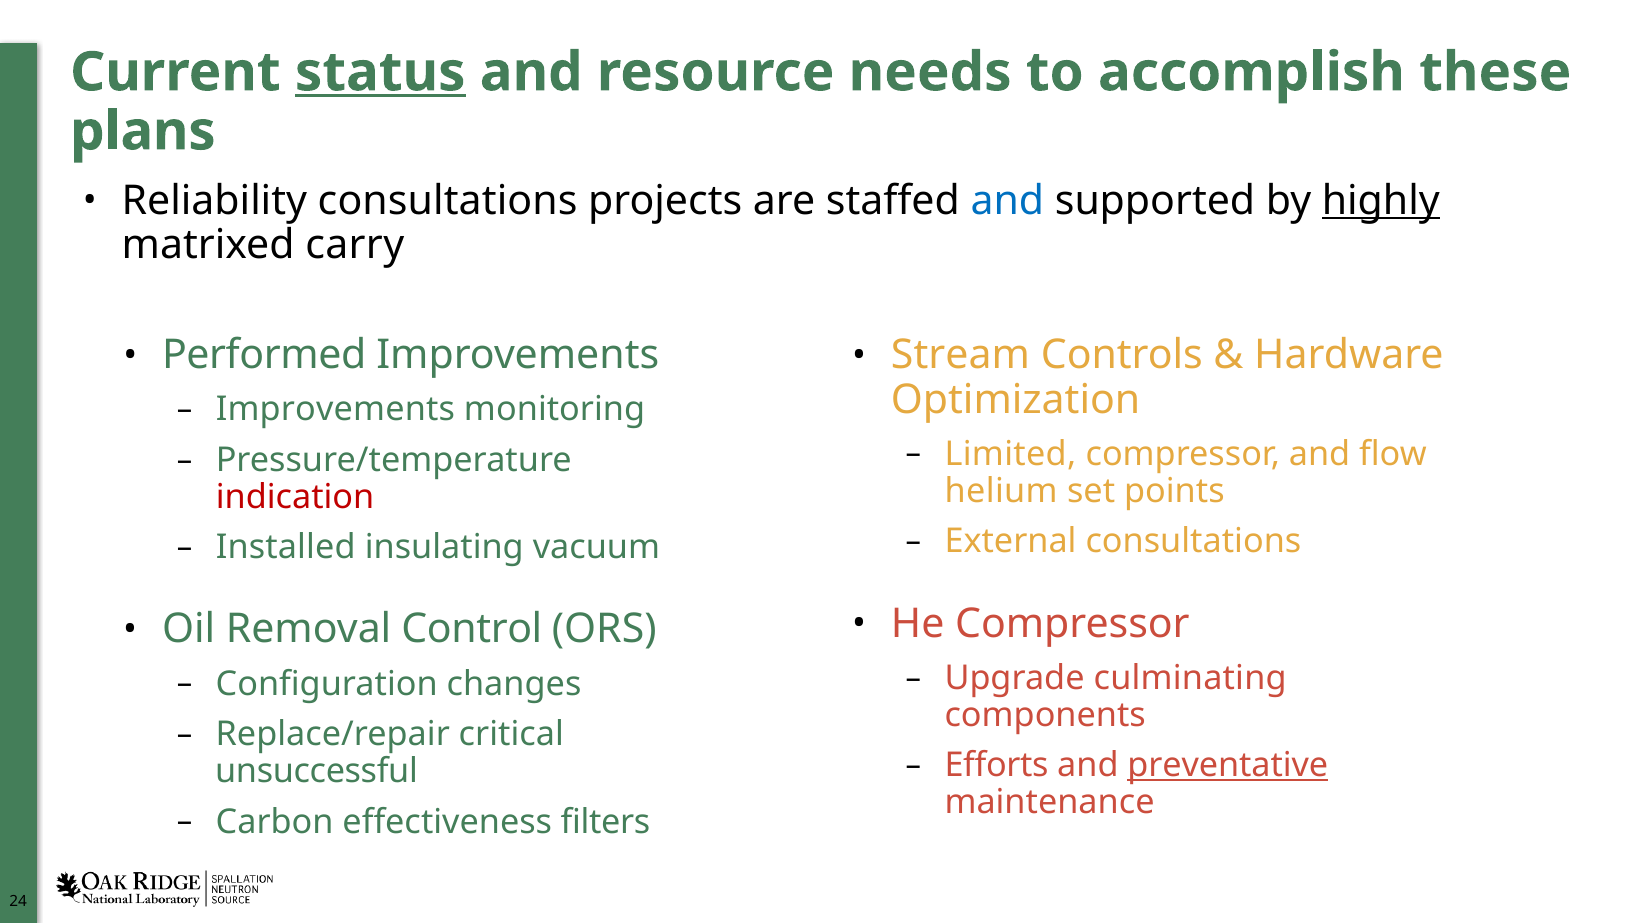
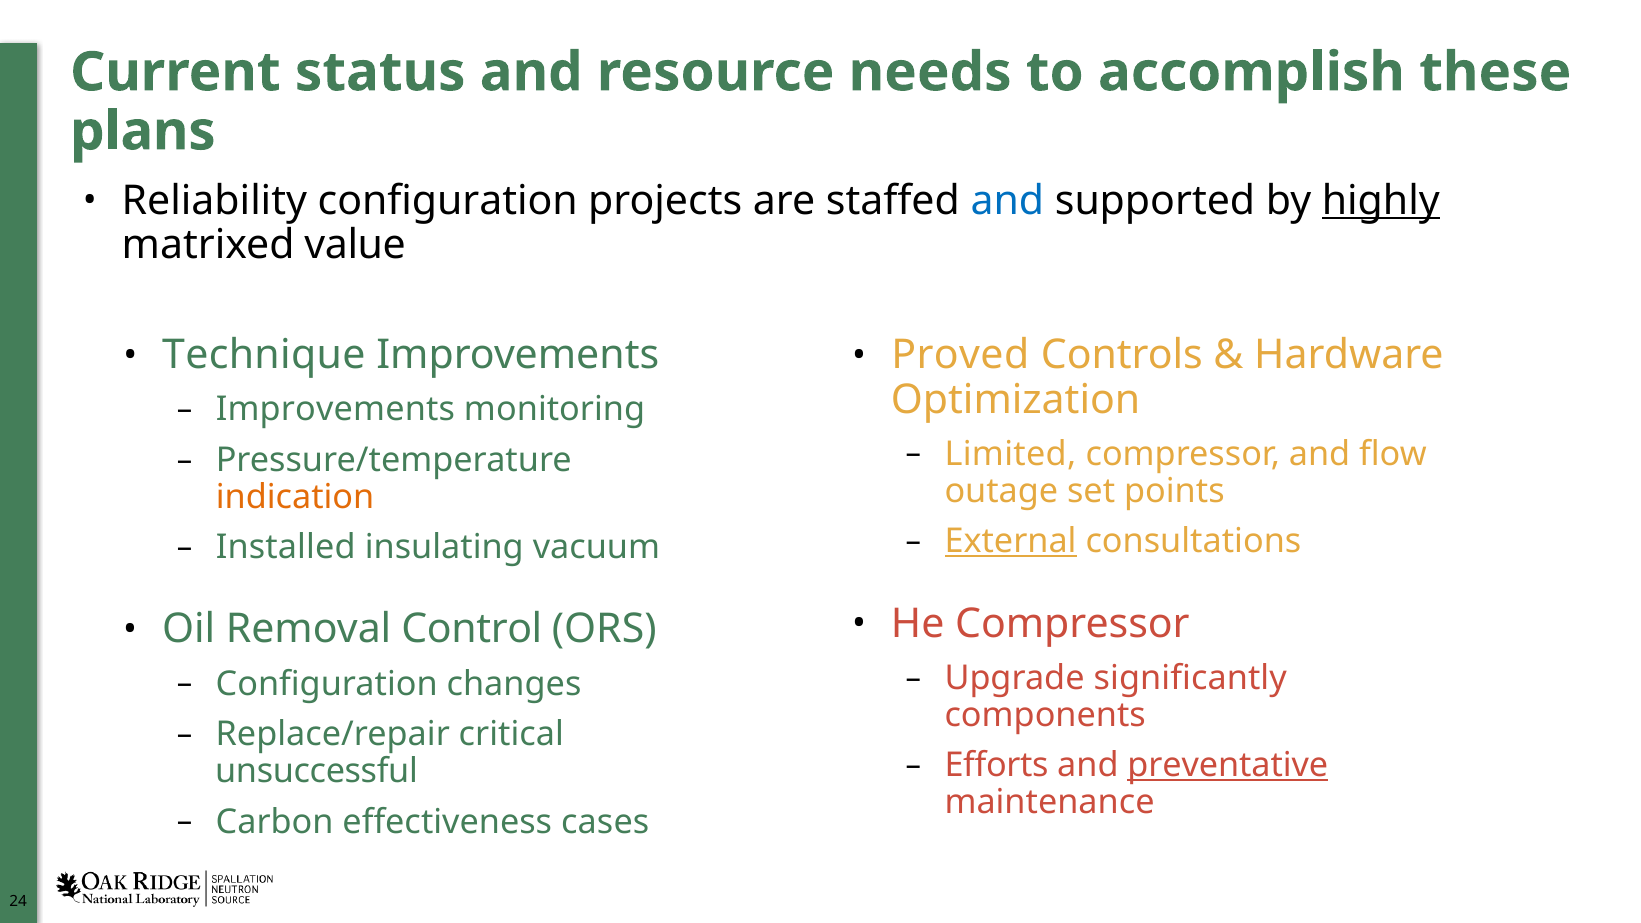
status underline: present -> none
Reliability consultations: consultations -> configuration
carry: carry -> value
Performed: Performed -> Technique
Stream: Stream -> Proved
helium: helium -> outage
indication colour: red -> orange
External underline: none -> present
culminating: culminating -> significantly
filters: filters -> cases
